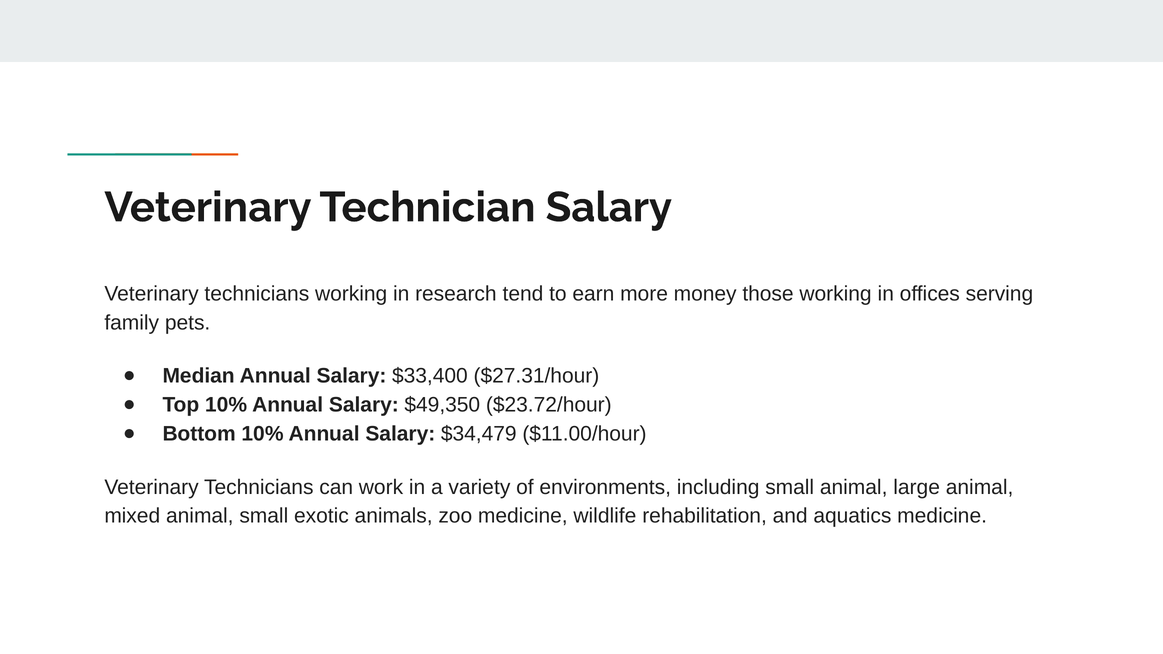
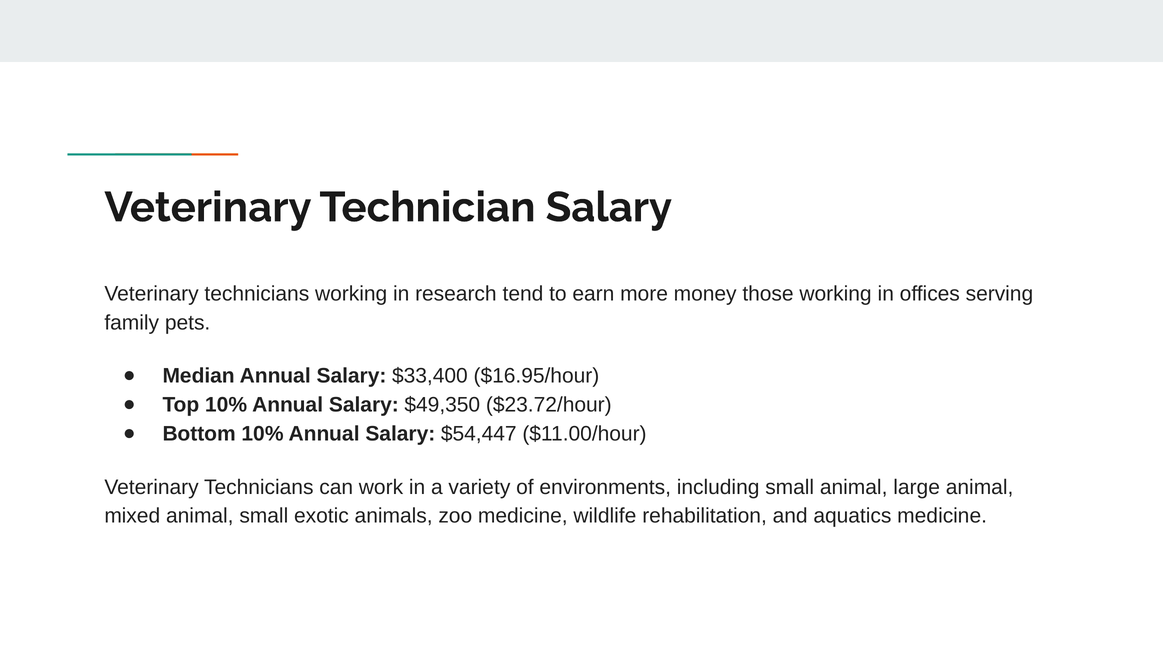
$27.31/hour: $27.31/hour -> $16.95/hour
$34,479: $34,479 -> $54,447
